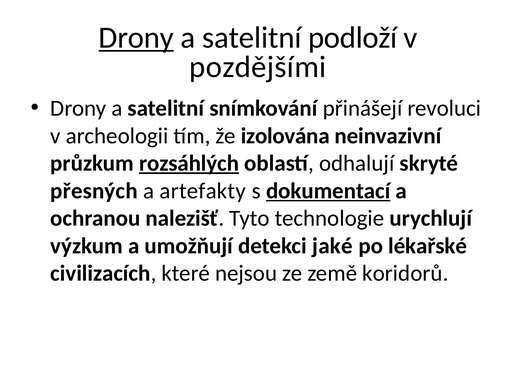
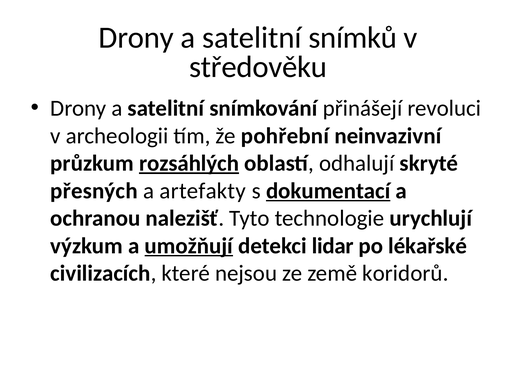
Drony at (136, 38) underline: present -> none
podloží: podloží -> snímků
pozdějšími: pozdějšími -> středověku
izolována: izolována -> pohřební
umožňují underline: none -> present
jaké: jaké -> lidar
